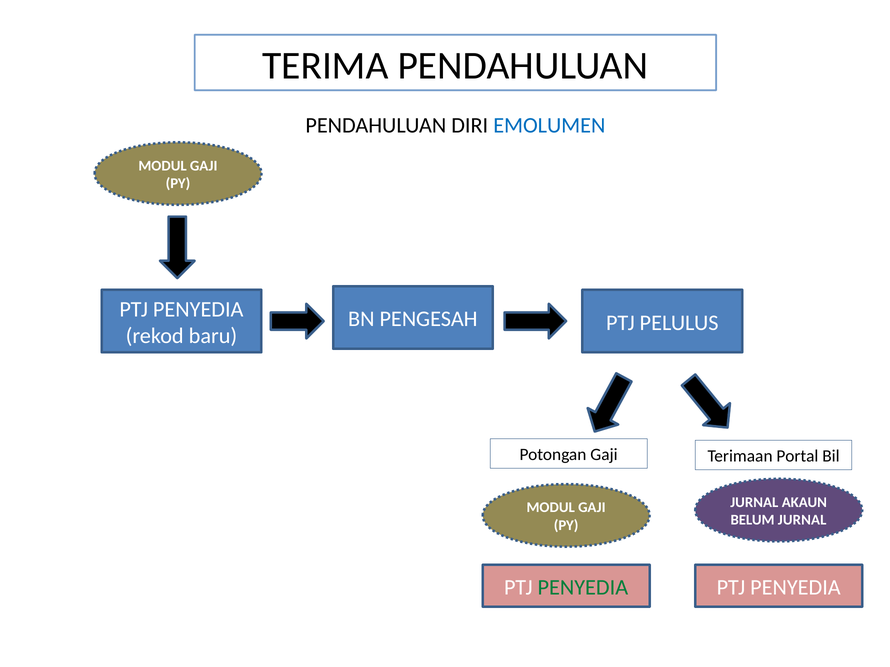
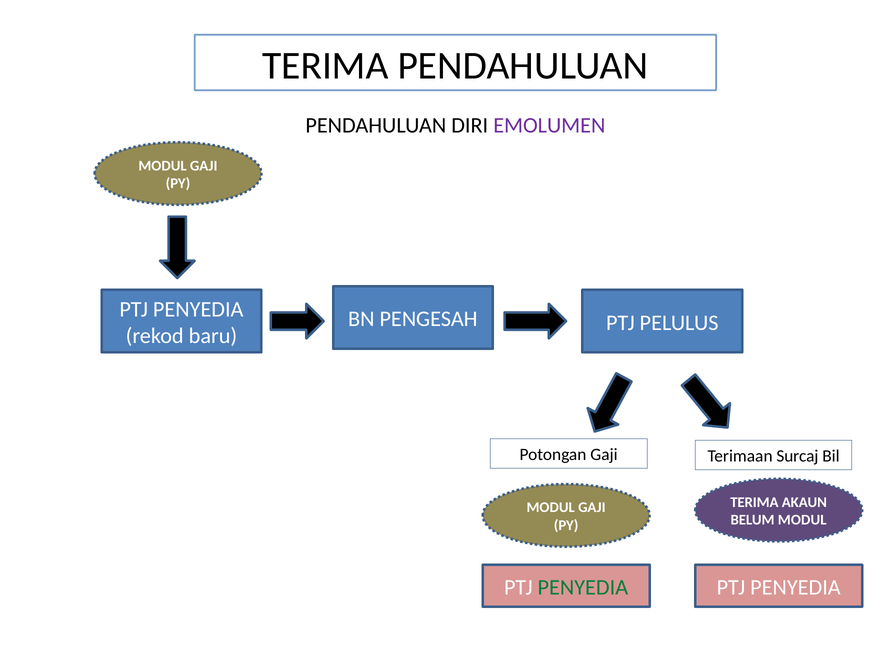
EMOLUMEN colour: blue -> purple
Portal: Portal -> Surcaj
JURNAL at (754, 503): JURNAL -> TERIMA
BELUM JURNAL: JURNAL -> MODUL
